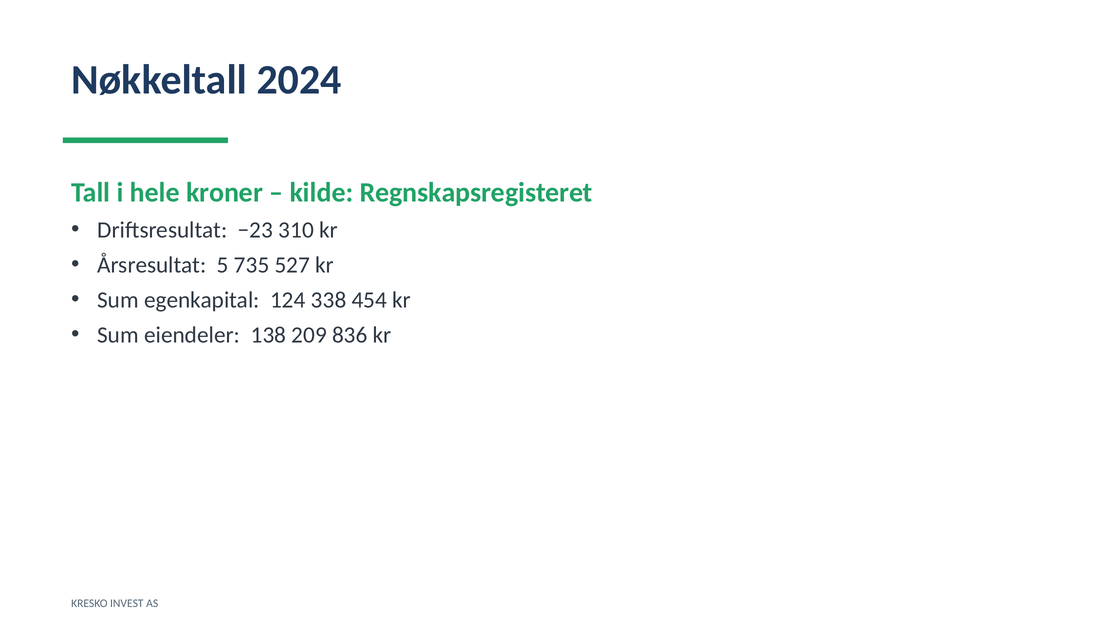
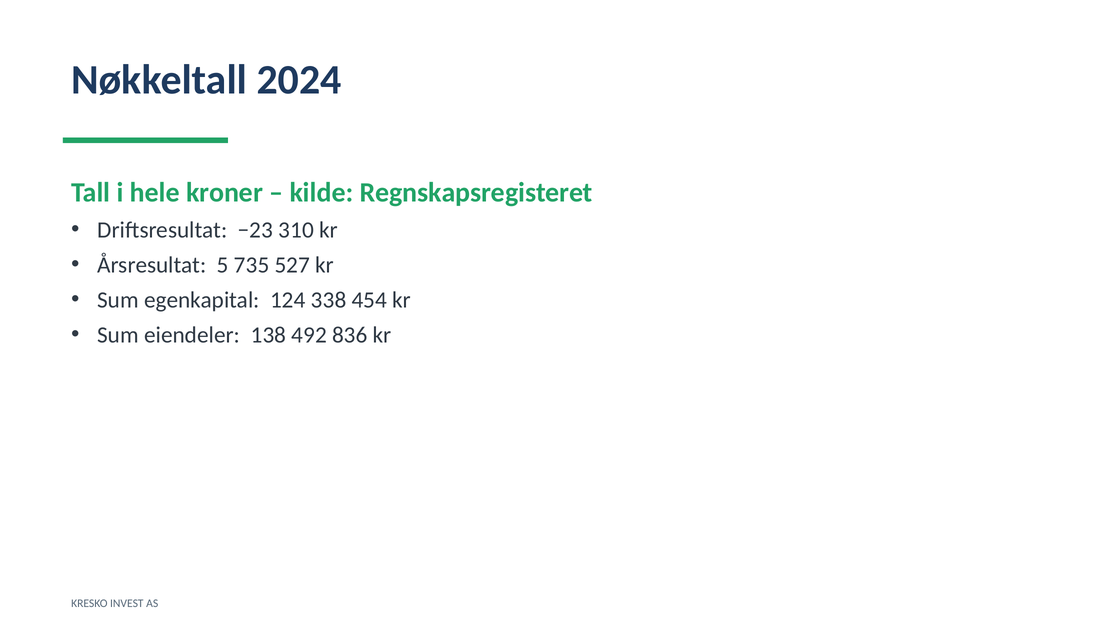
209: 209 -> 492
